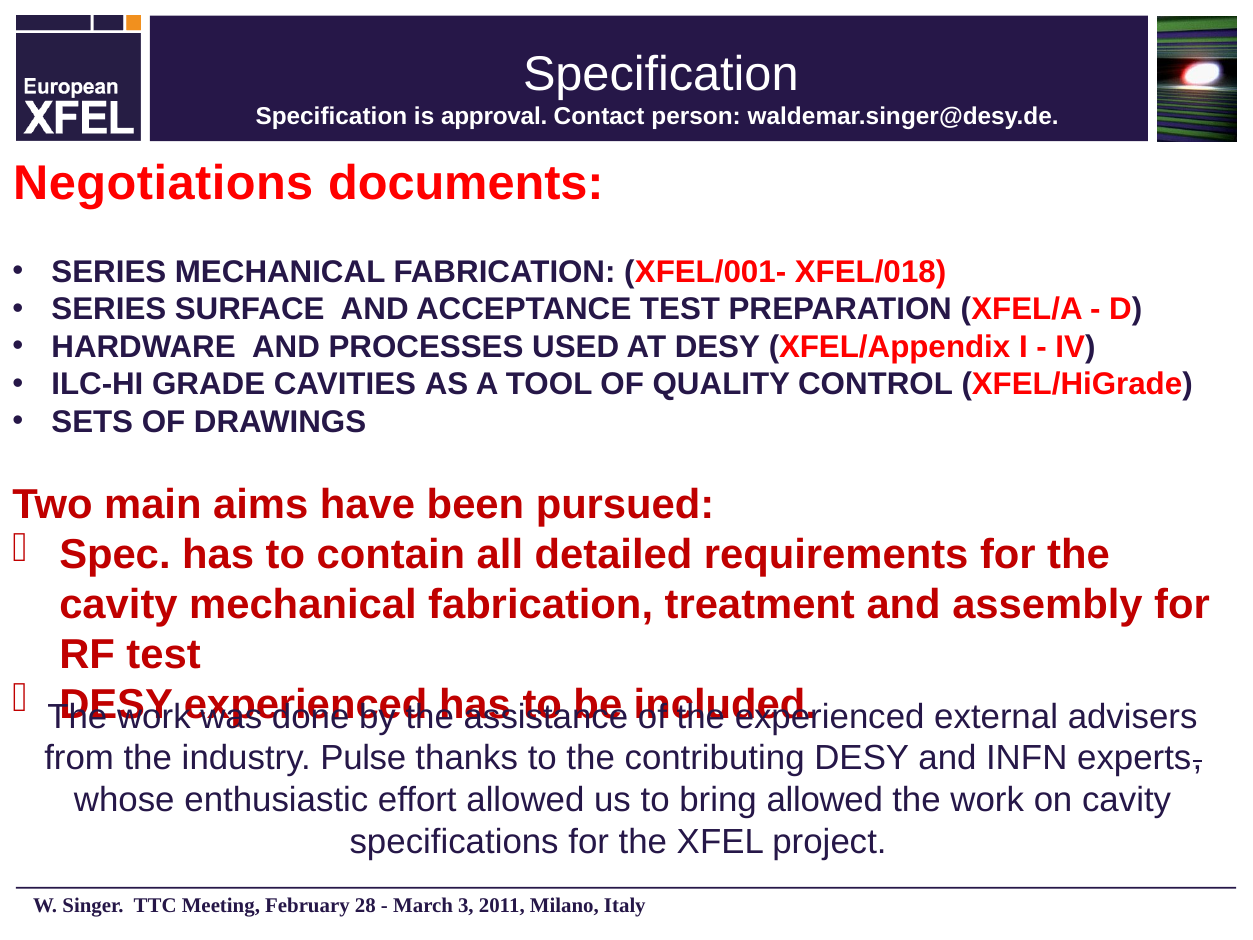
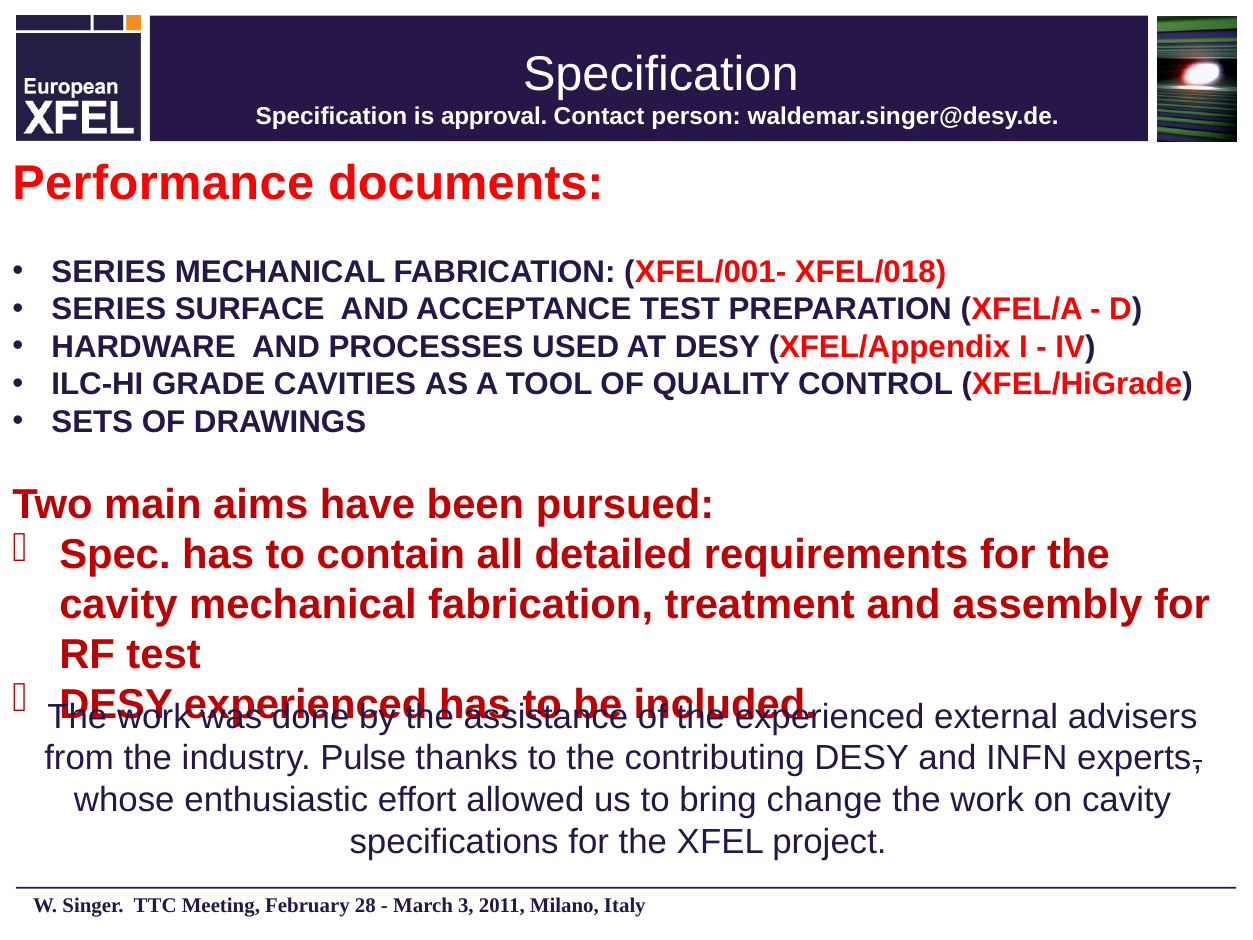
Negotiations: Negotiations -> Performance
bring allowed: allowed -> change
